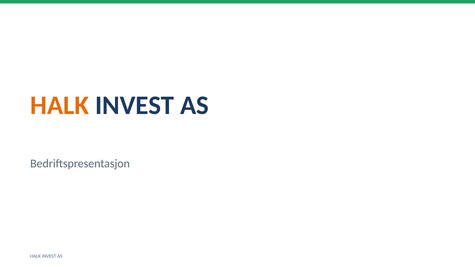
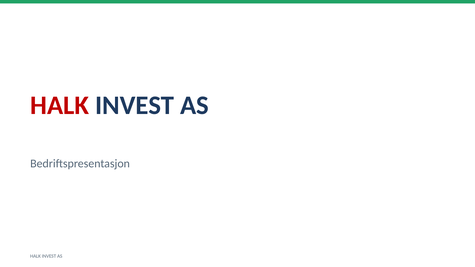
HALK at (60, 105) colour: orange -> red
